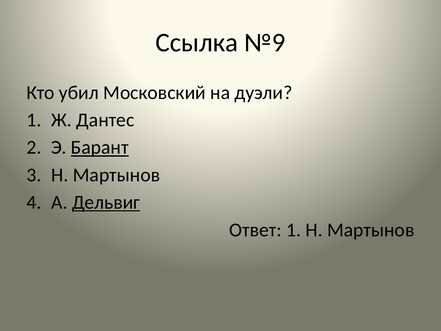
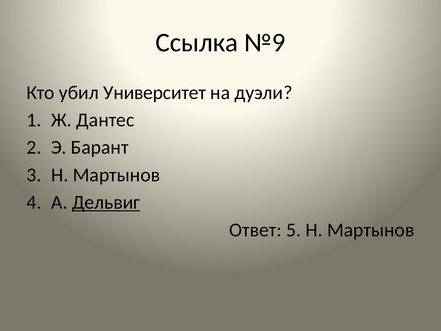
Московский: Московский -> Университет
Барант underline: present -> none
Ответ 1: 1 -> 5
